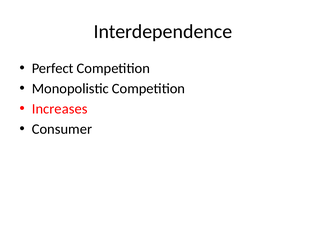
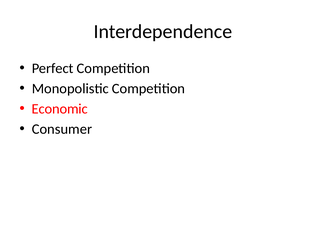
Increases: Increases -> Economic
